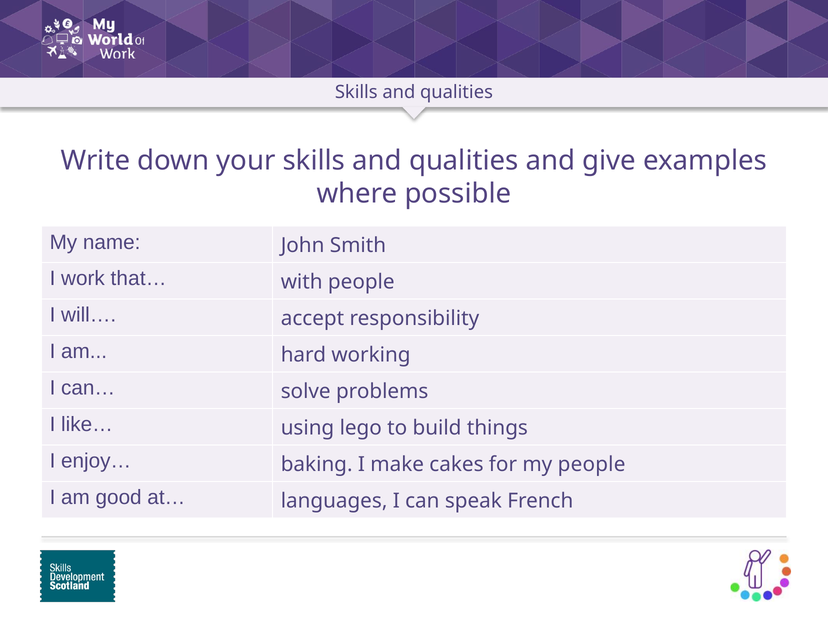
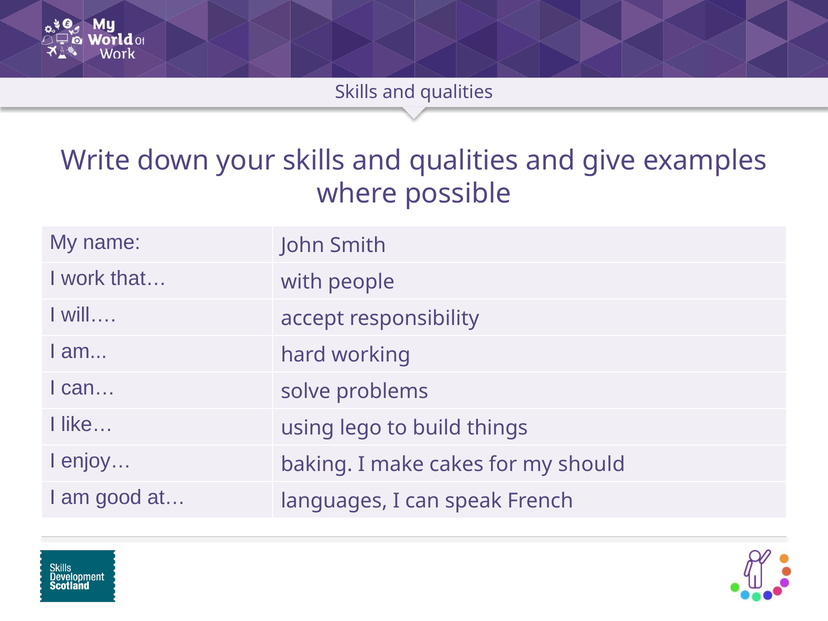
my people: people -> should
